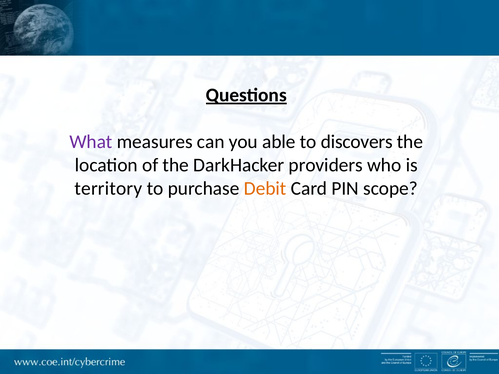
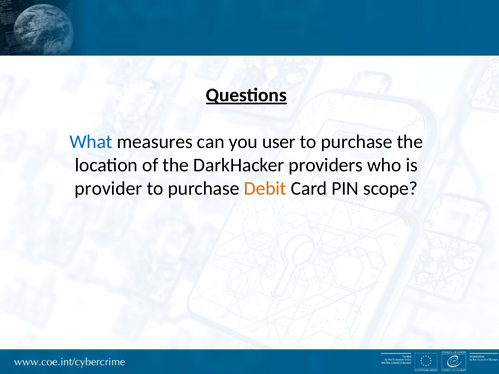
What colour: purple -> blue
able: able -> user
discovers at (357, 142): discovers -> purchase
territory: territory -> provider
